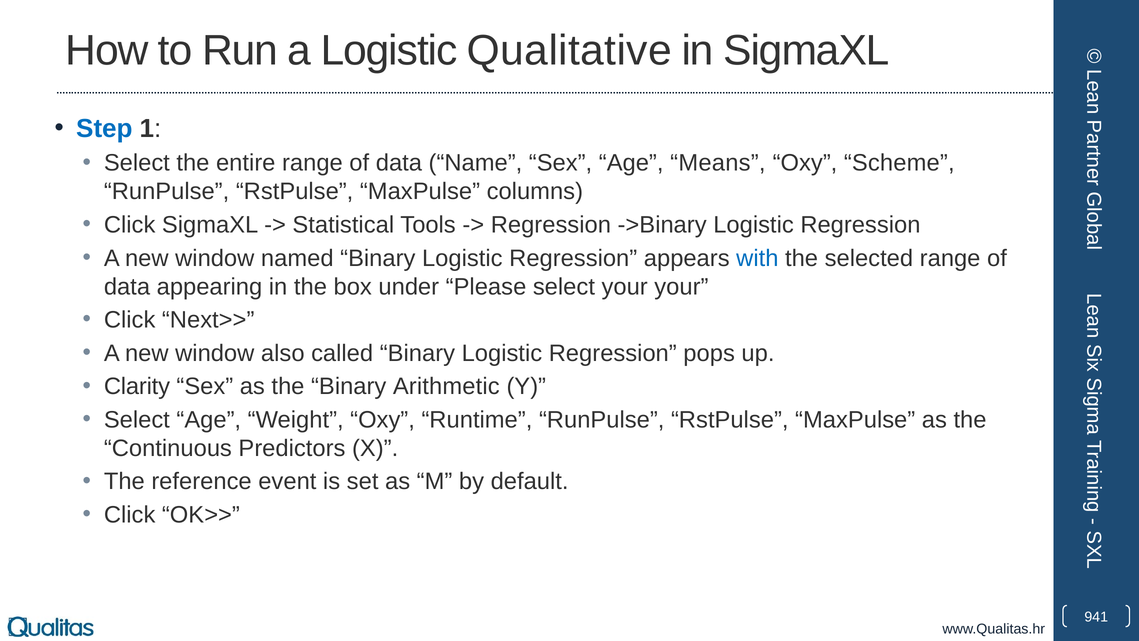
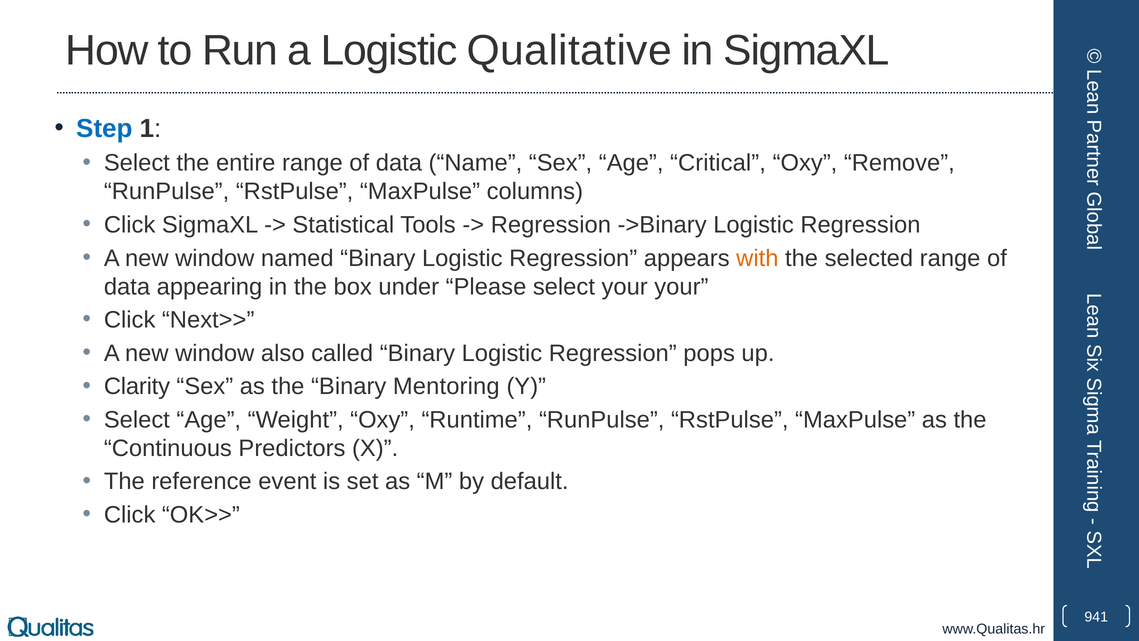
Means: Means -> Critical
Scheme: Scheme -> Remove
with colour: blue -> orange
Arithmetic: Arithmetic -> Mentoring
